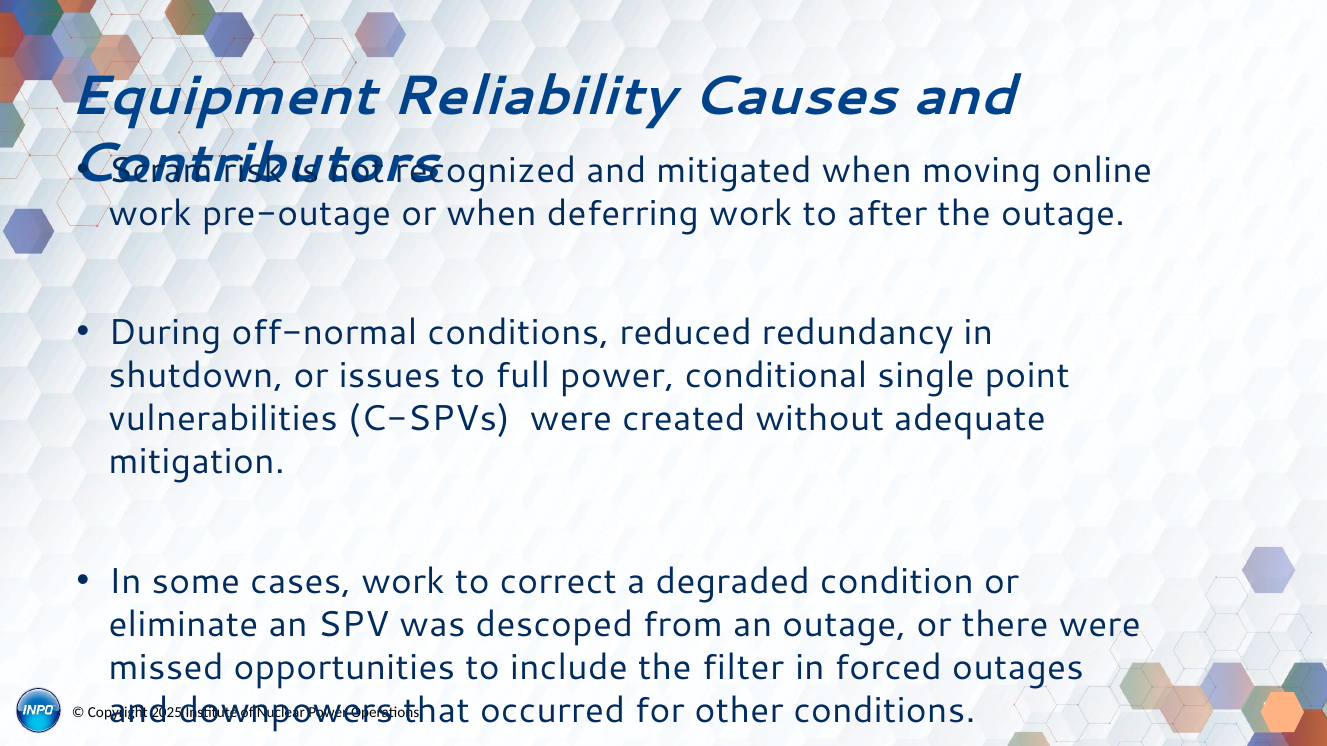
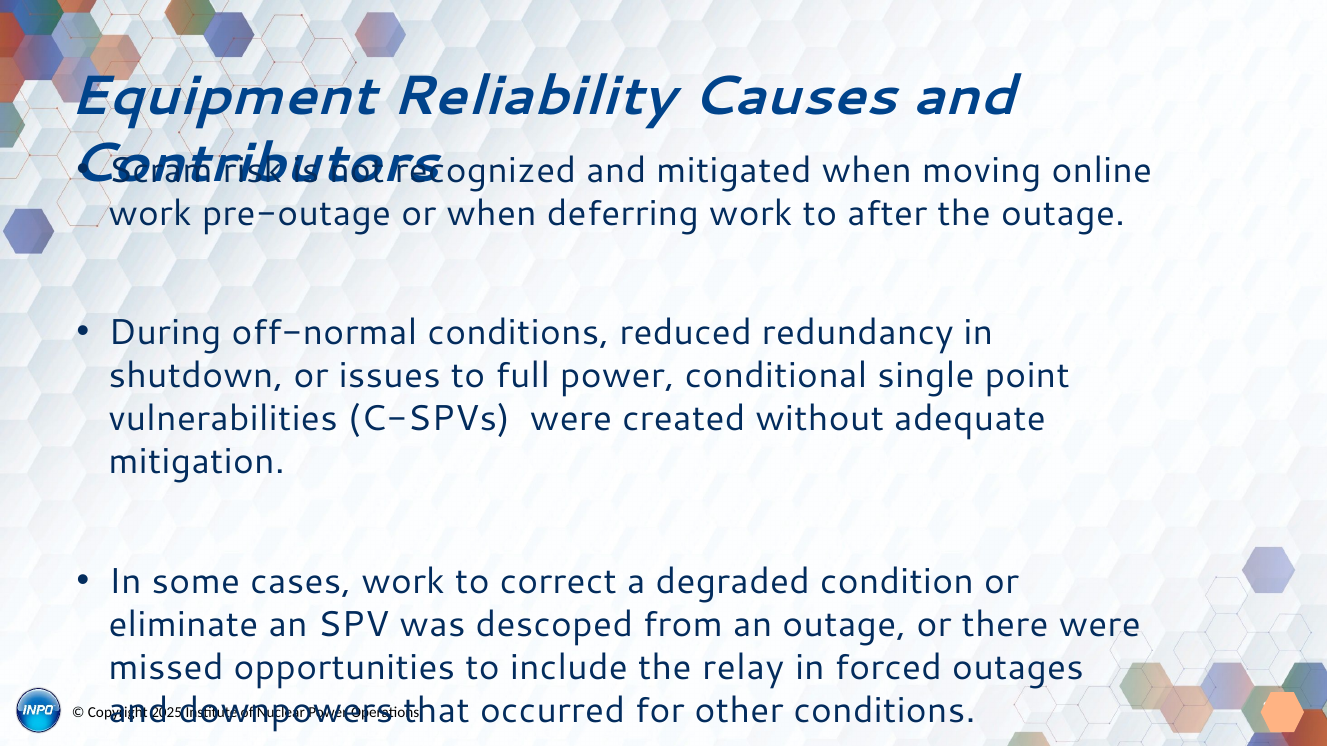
filter: filter -> relay
